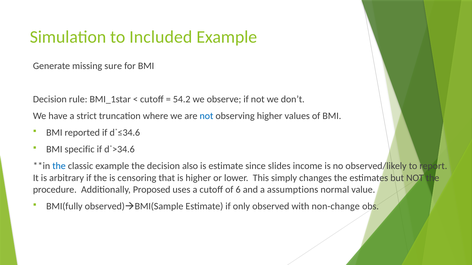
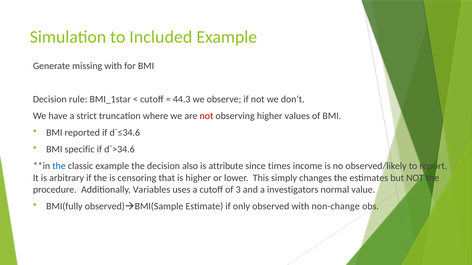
missing sure: sure -> with
54.2: 54.2 -> 44.3
not at (206, 116) colour: blue -> red
is estimate: estimate -> attribute
slides: slides -> times
Proposed: Proposed -> Variables
6: 6 -> 3
assumptions: assumptions -> investigators
